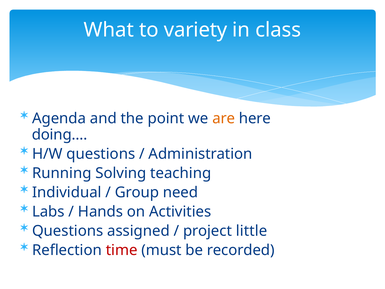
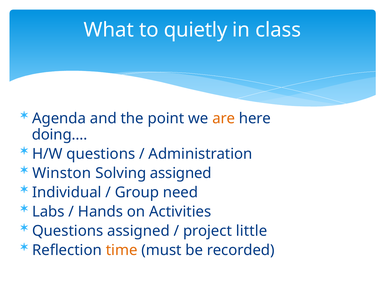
variety: variety -> quietly
Running: Running -> Winston
Solving teaching: teaching -> assigned
time colour: red -> orange
